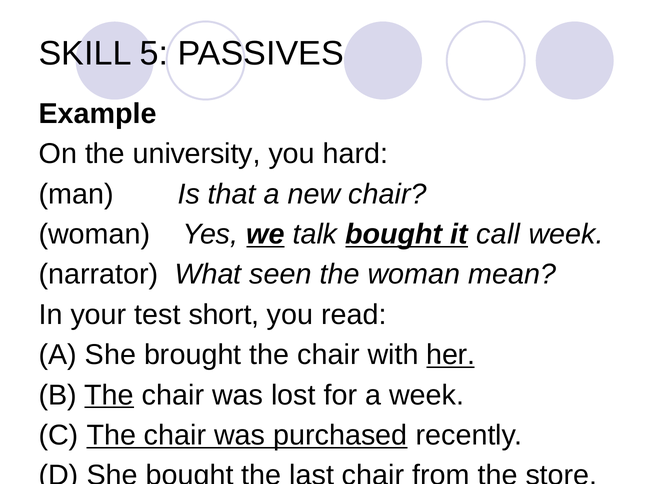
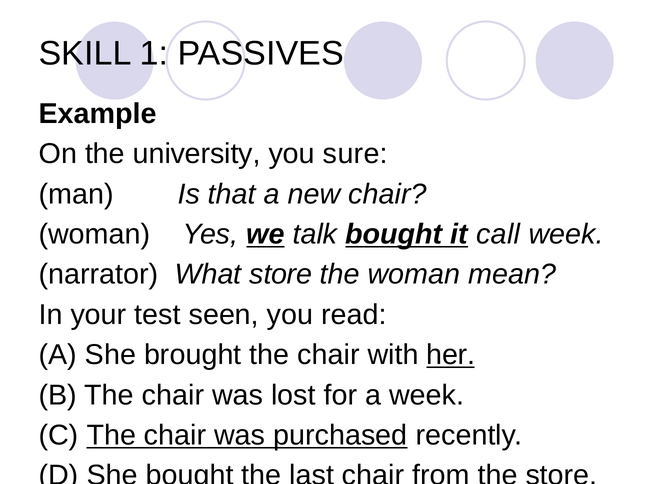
5: 5 -> 1
hard: hard -> sure
What seen: seen -> store
short: short -> seen
The at (109, 395) underline: present -> none
